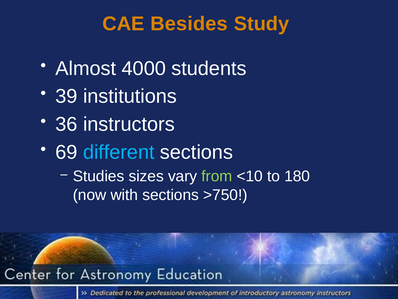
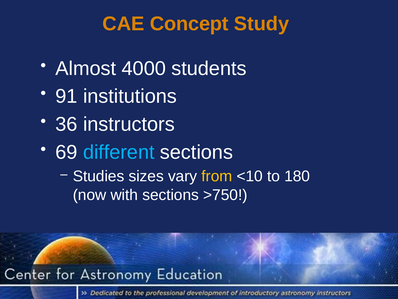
Besides: Besides -> Concept
39: 39 -> 91
from colour: light green -> yellow
